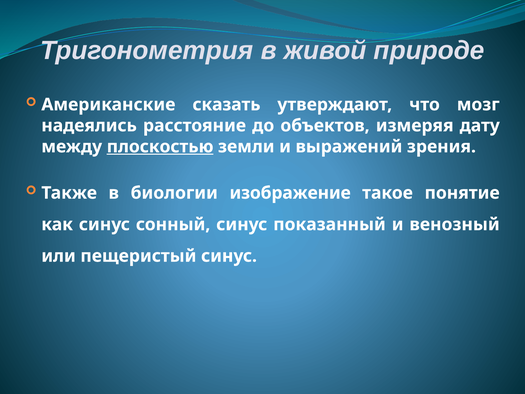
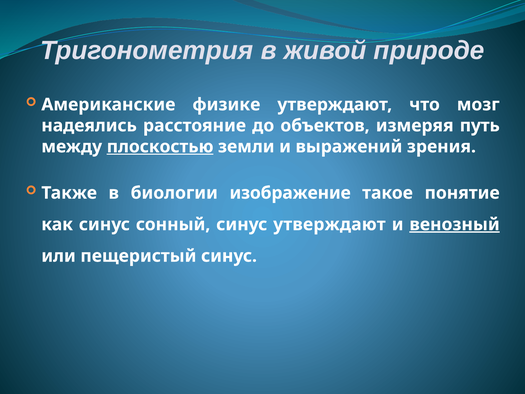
сказать: сказать -> физике
дату: дату -> путь
синус показанный: показанный -> утверждают
венозный underline: none -> present
